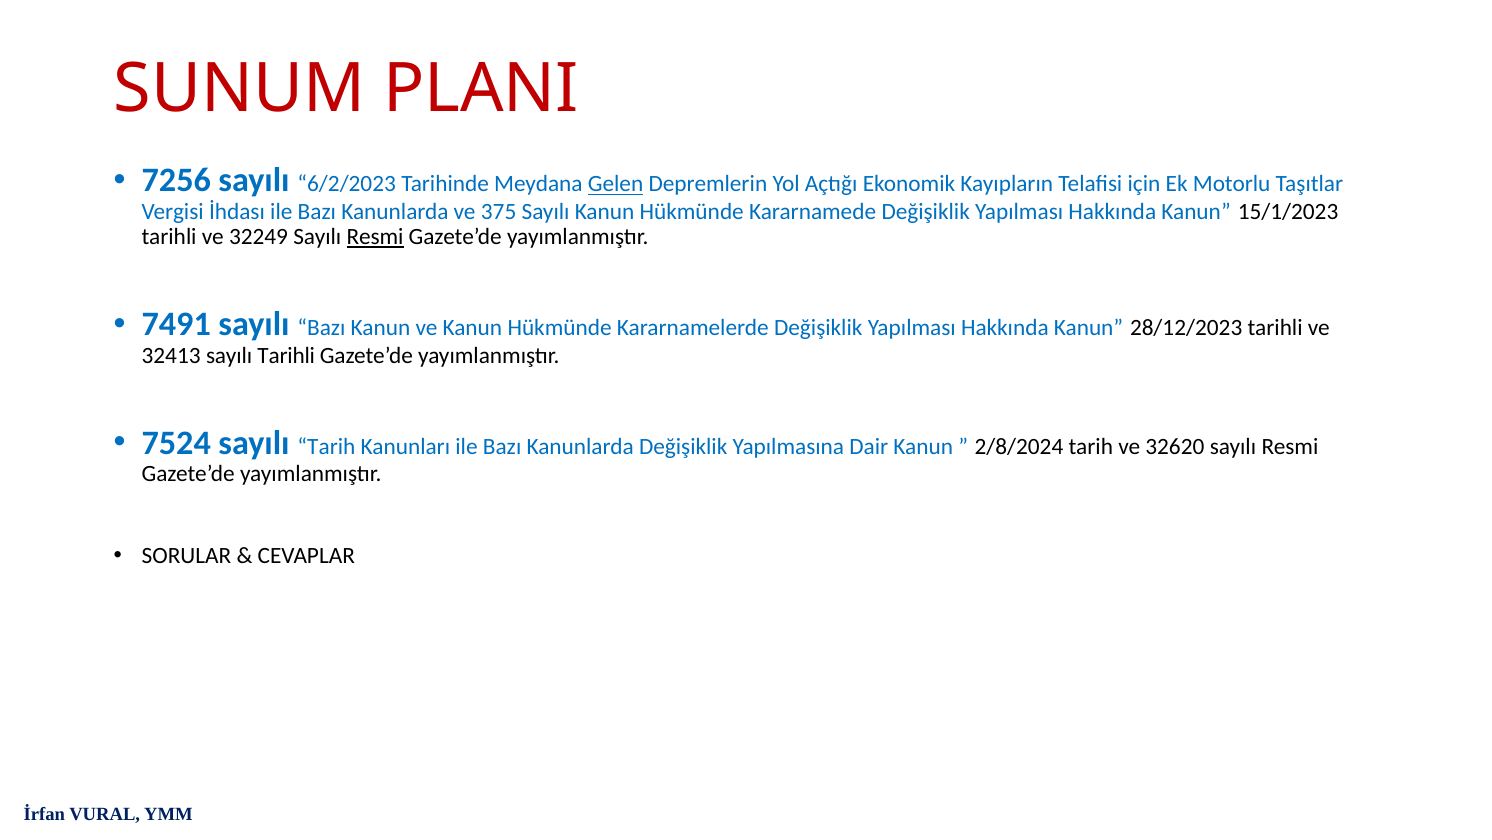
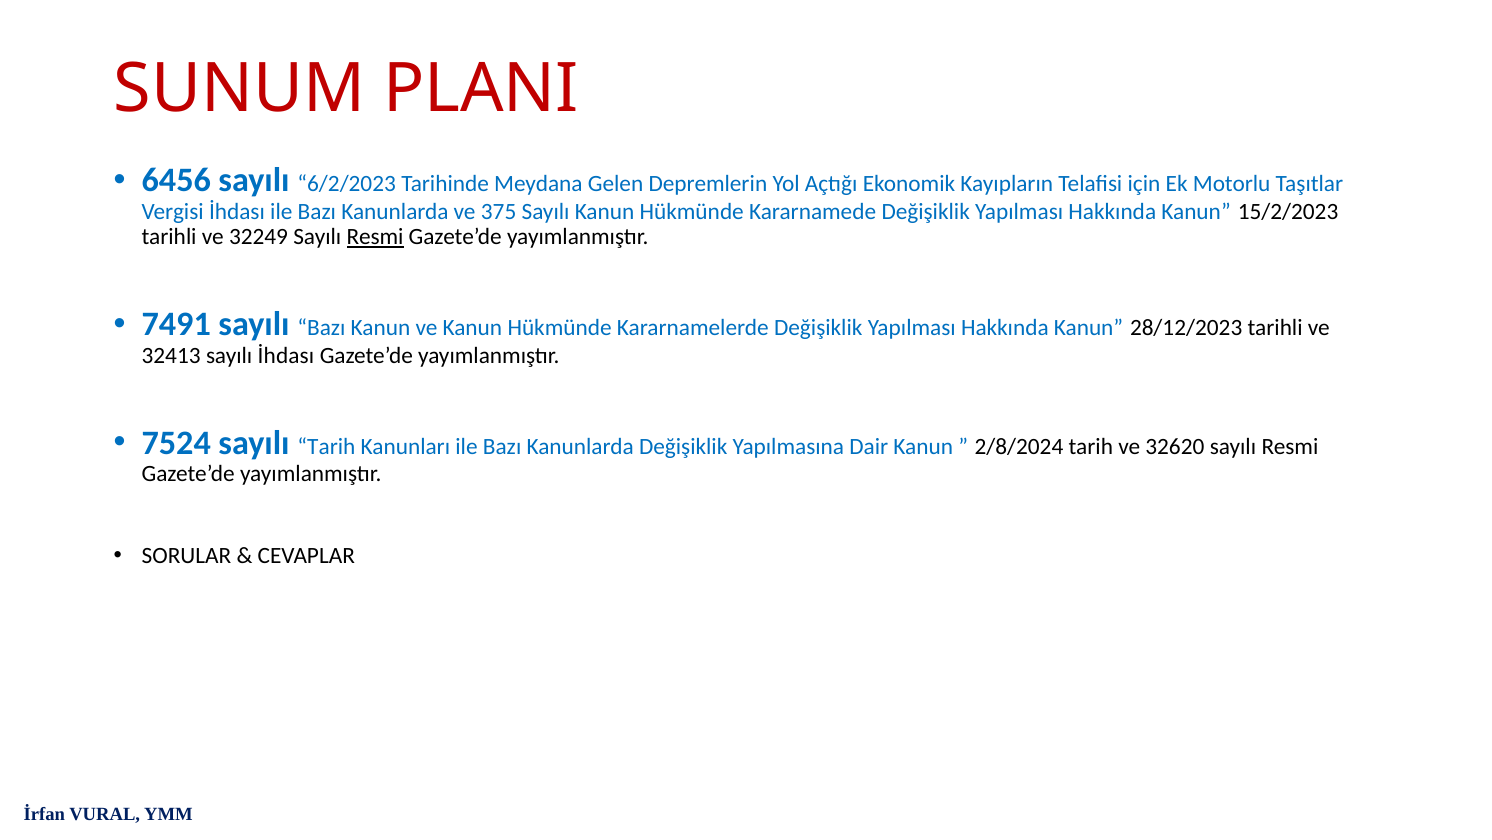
7256: 7256 -> 6456
Gelen underline: present -> none
15/1/2023: 15/1/2023 -> 15/2/2023
sayılı Tarihli: Tarihli -> İhdası
